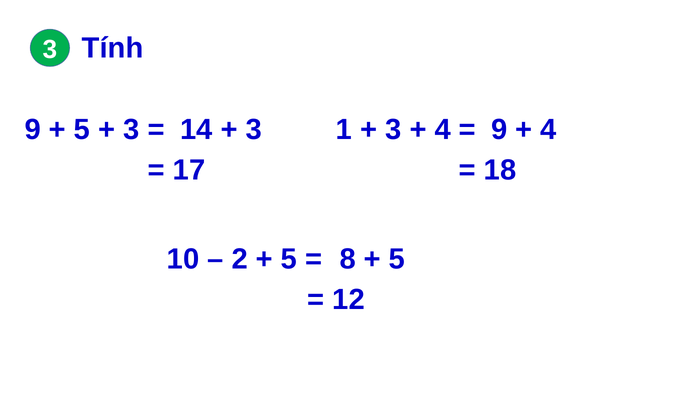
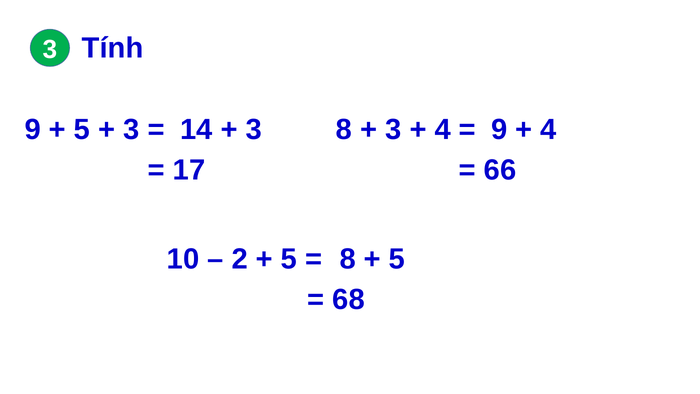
1 at (344, 130): 1 -> 8
18: 18 -> 66
12: 12 -> 68
